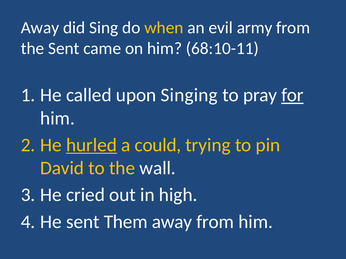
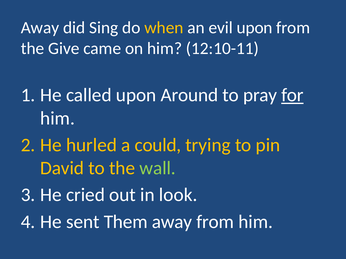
evil army: army -> upon
the Sent: Sent -> Give
68:10-11: 68:10-11 -> 12:10-11
Singing: Singing -> Around
hurled underline: present -> none
wall colour: white -> light green
high: high -> look
